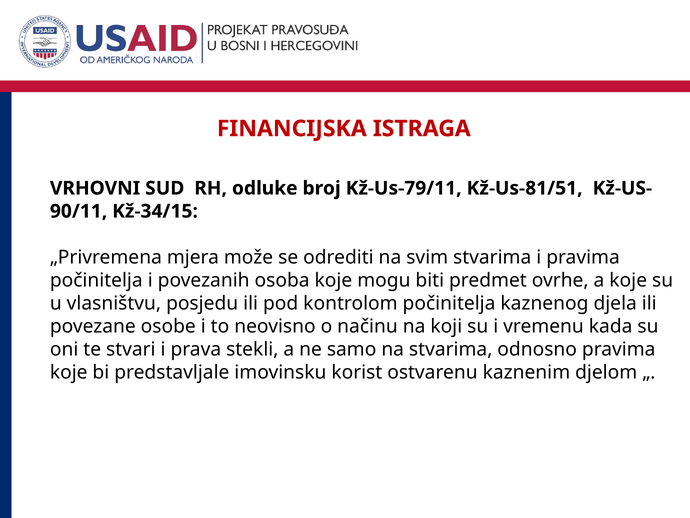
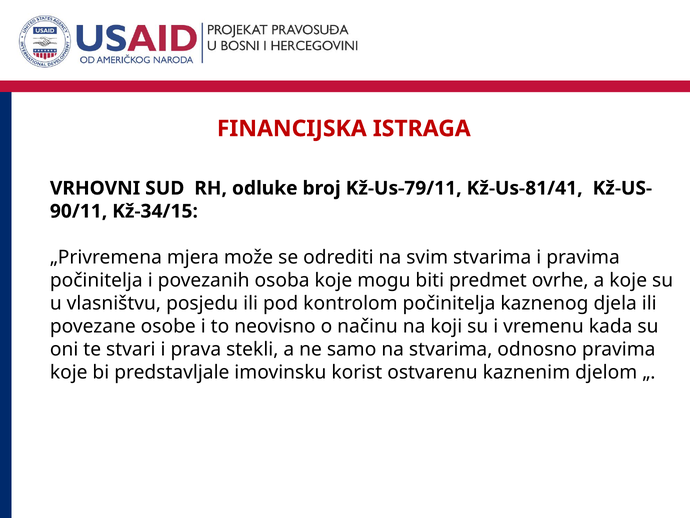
Kž-Us-81/51: Kž-Us-81/51 -> Kž-Us-81/41
